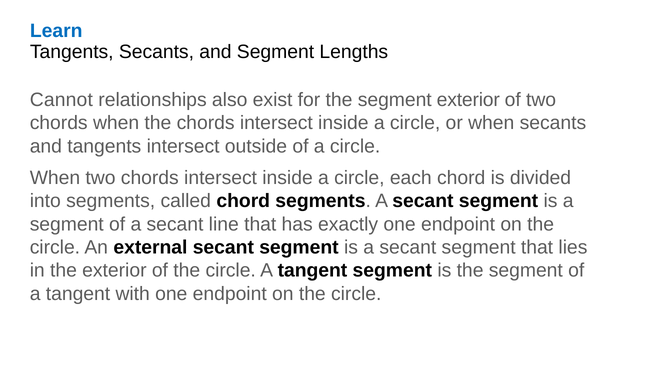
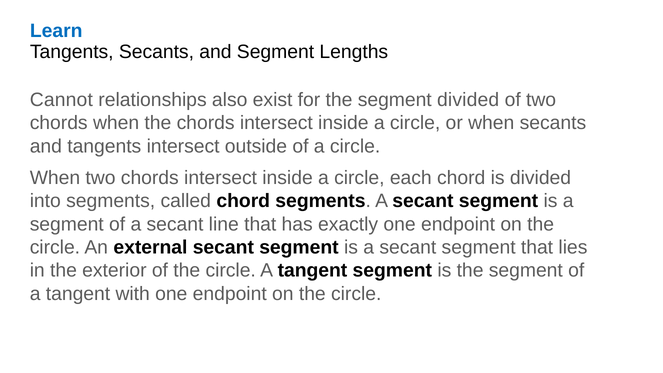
segment exterior: exterior -> divided
